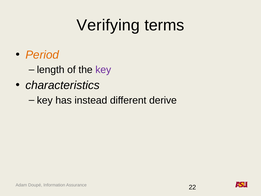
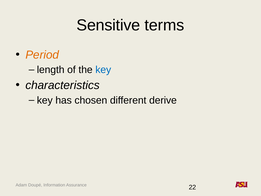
Verifying: Verifying -> Sensitive
key at (103, 70) colour: purple -> blue
instead: instead -> chosen
